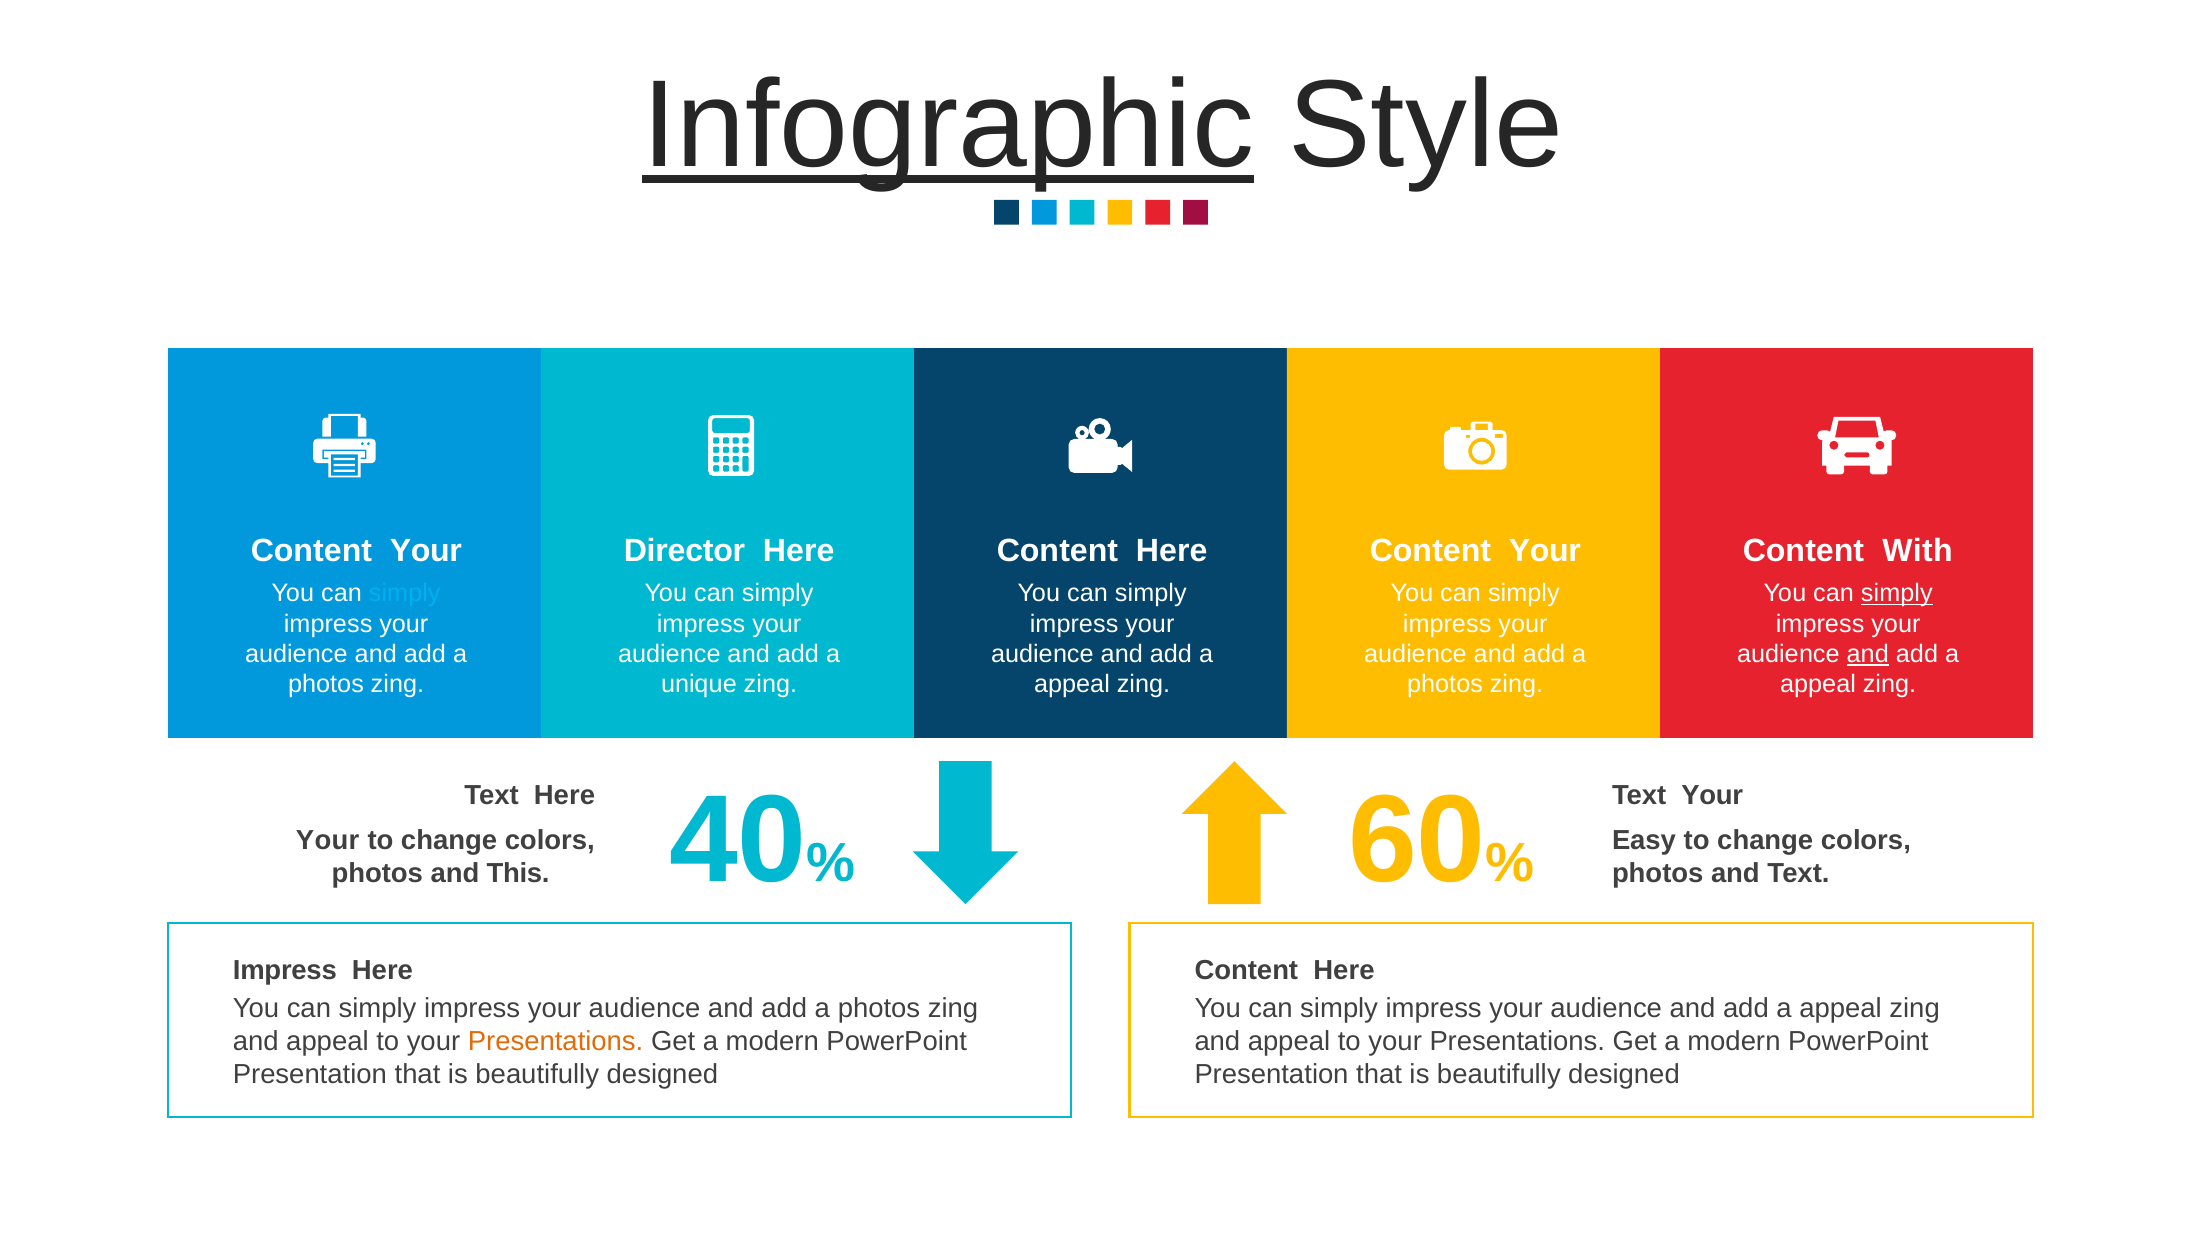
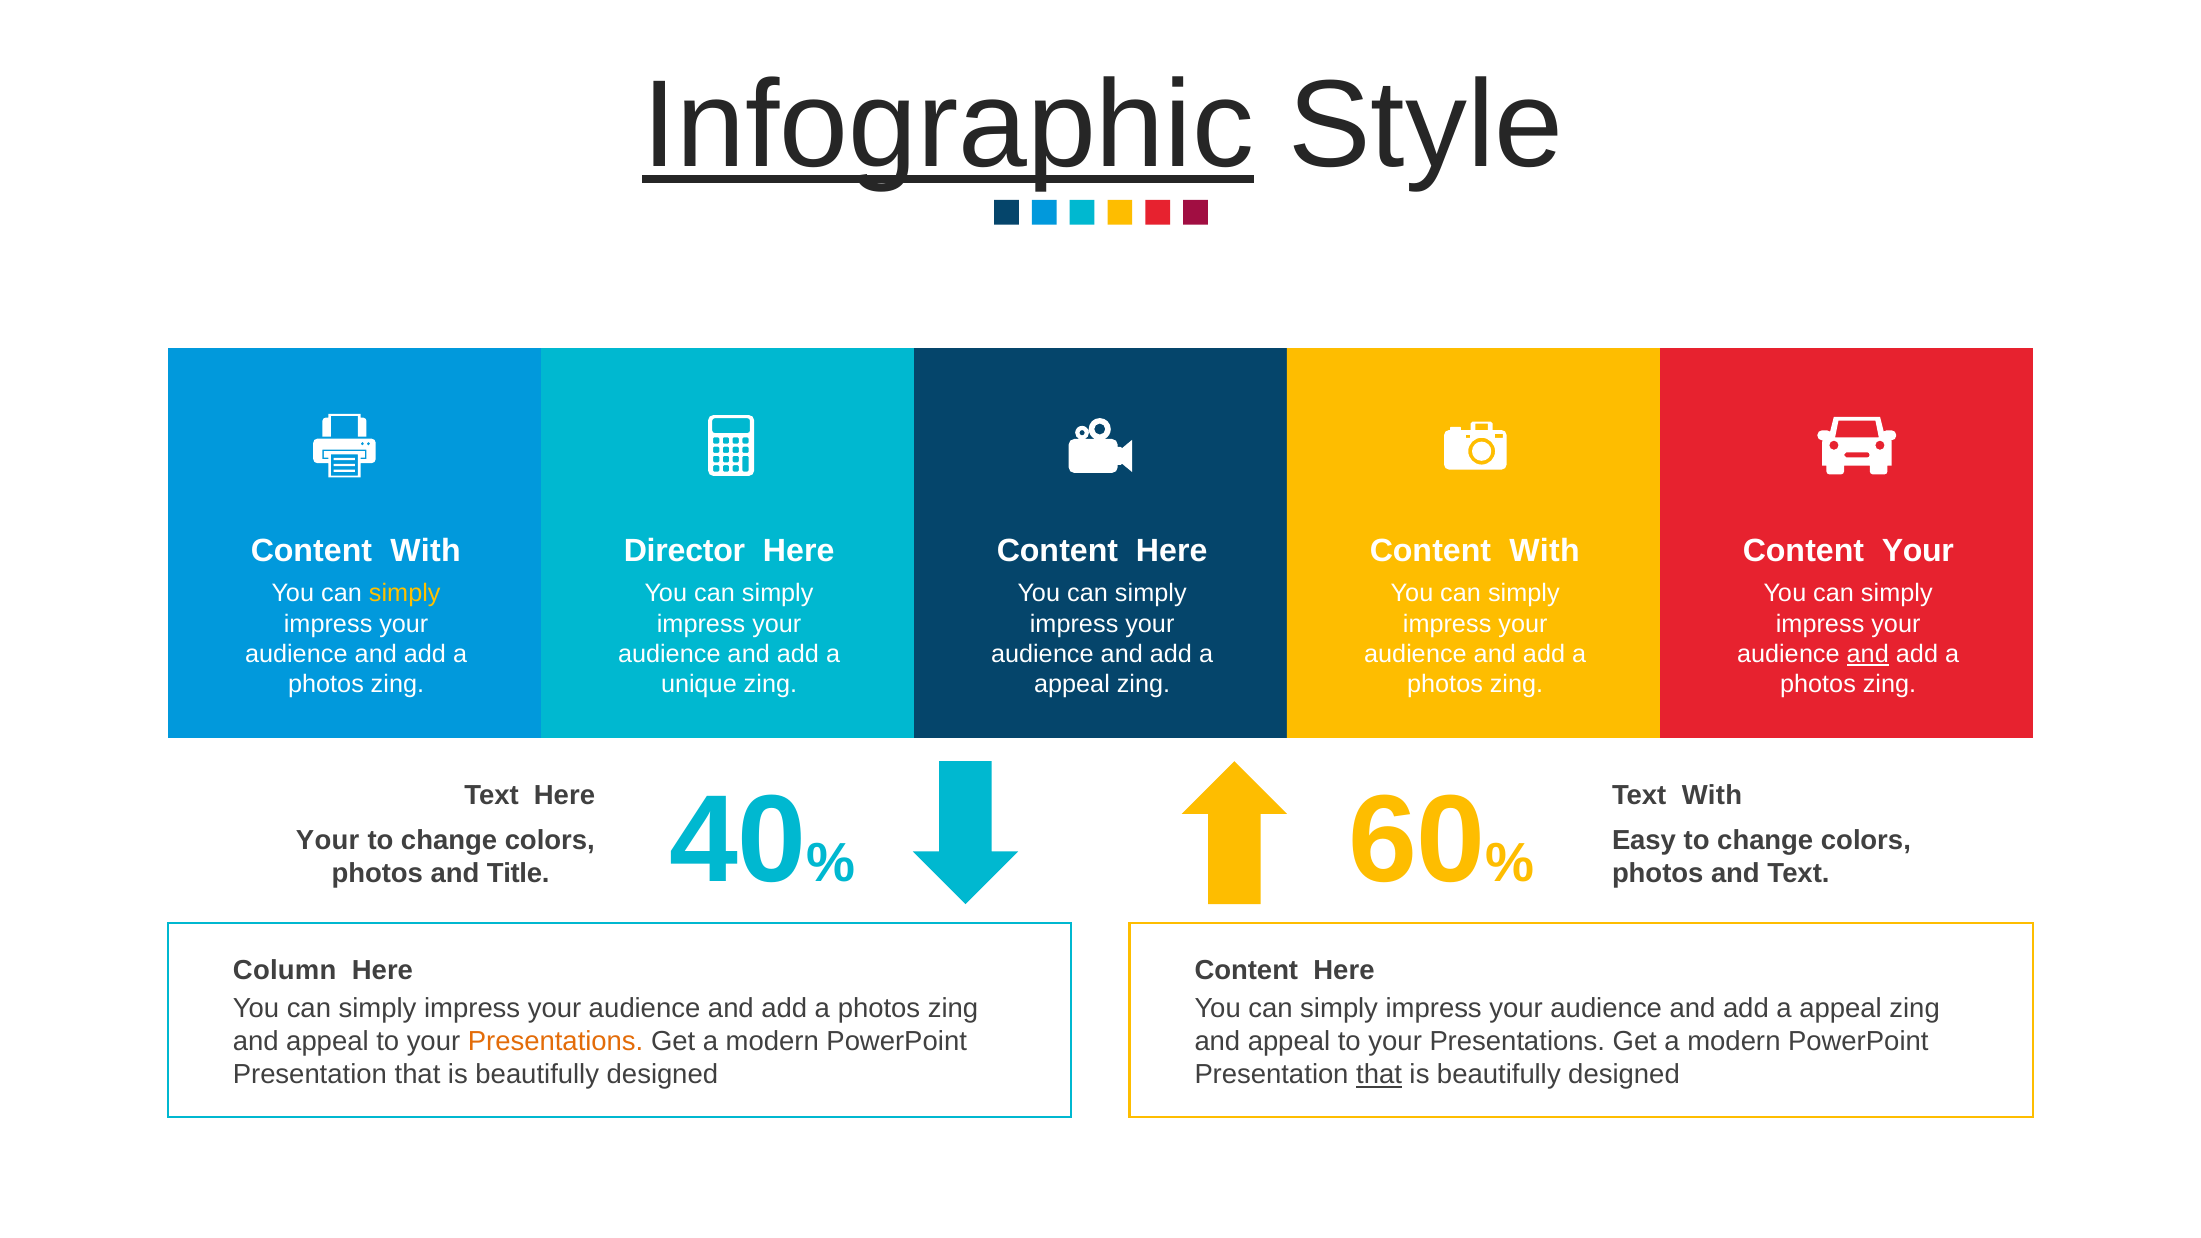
Your at (426, 551): Your -> With
Your at (1545, 551): Your -> With
Content With: With -> Your
simply at (405, 593) colour: light blue -> yellow
simply at (1897, 593) underline: present -> none
appeal at (1818, 684): appeal -> photos
Text Your: Your -> With
This: This -> Title
Impress at (285, 970): Impress -> Column
that at (1379, 1075) underline: none -> present
